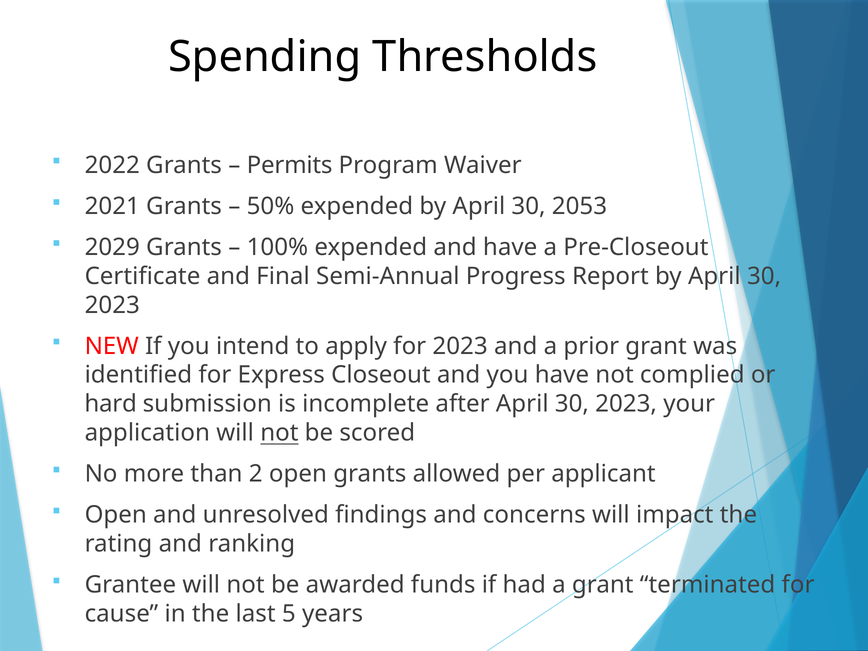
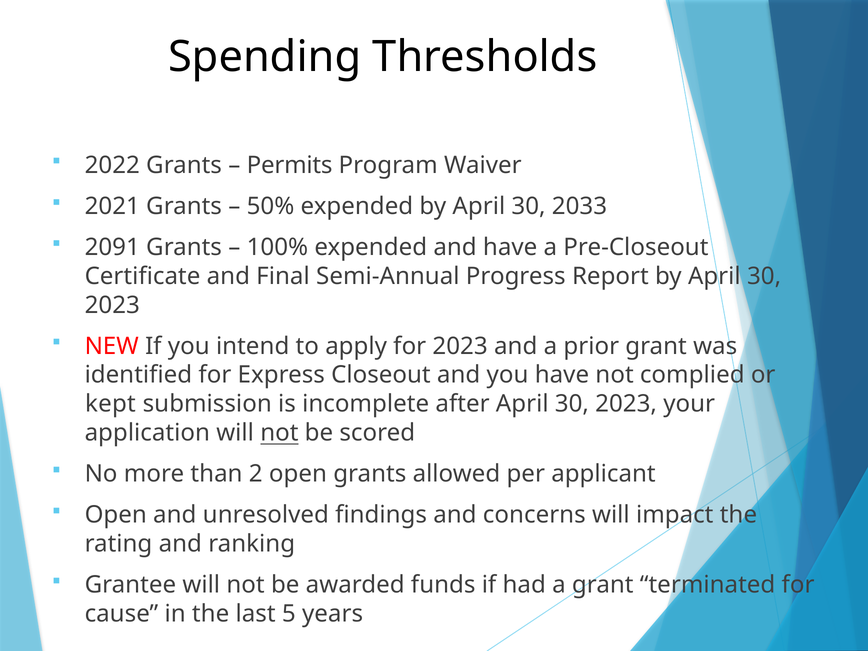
2053: 2053 -> 2033
2029: 2029 -> 2091
hard: hard -> kept
